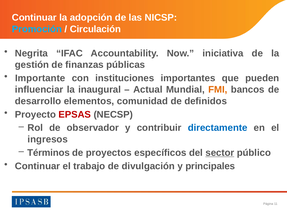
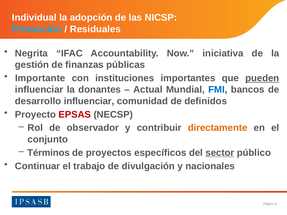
Continuar at (34, 18): Continuar -> Individual
Circulación: Circulación -> Residuales
pueden underline: none -> present
inaugural: inaugural -> donantes
FMI colour: orange -> blue
desarrollo elementos: elementos -> influenciar
directamente colour: blue -> orange
ingresos: ingresos -> conjunto
principales: principales -> nacionales
